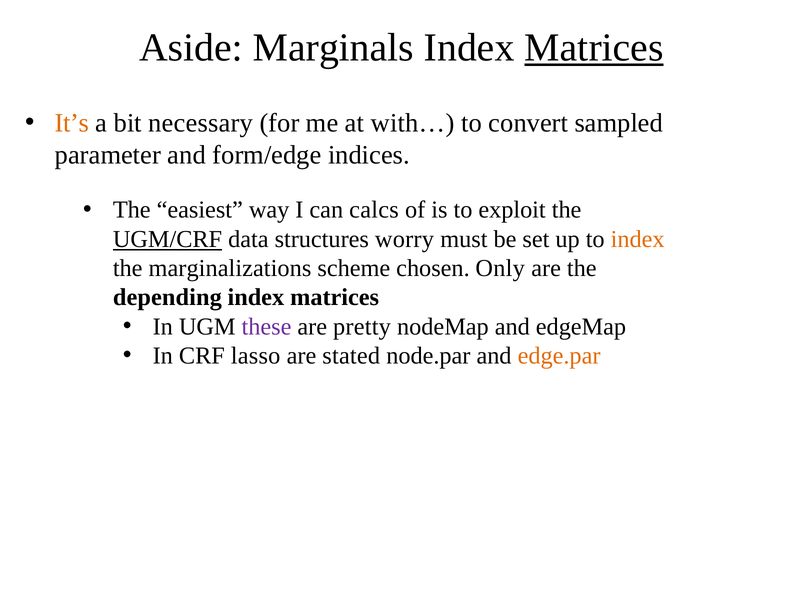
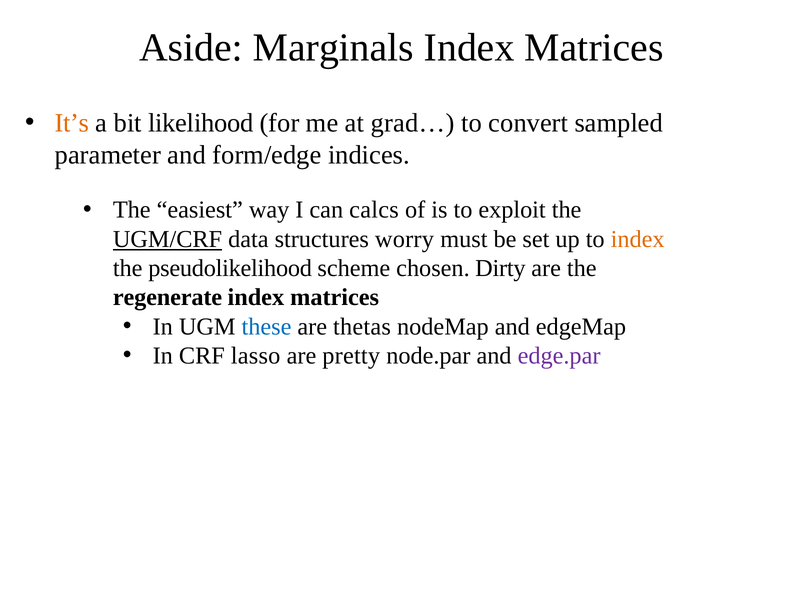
Matrices at (594, 48) underline: present -> none
necessary: necessary -> likelihood
with…: with… -> grad…
marginalizations: marginalizations -> pseudolikelihood
Only: Only -> Dirty
depending: depending -> regenerate
these colour: purple -> blue
pretty: pretty -> thetas
stated: stated -> pretty
edge.par colour: orange -> purple
